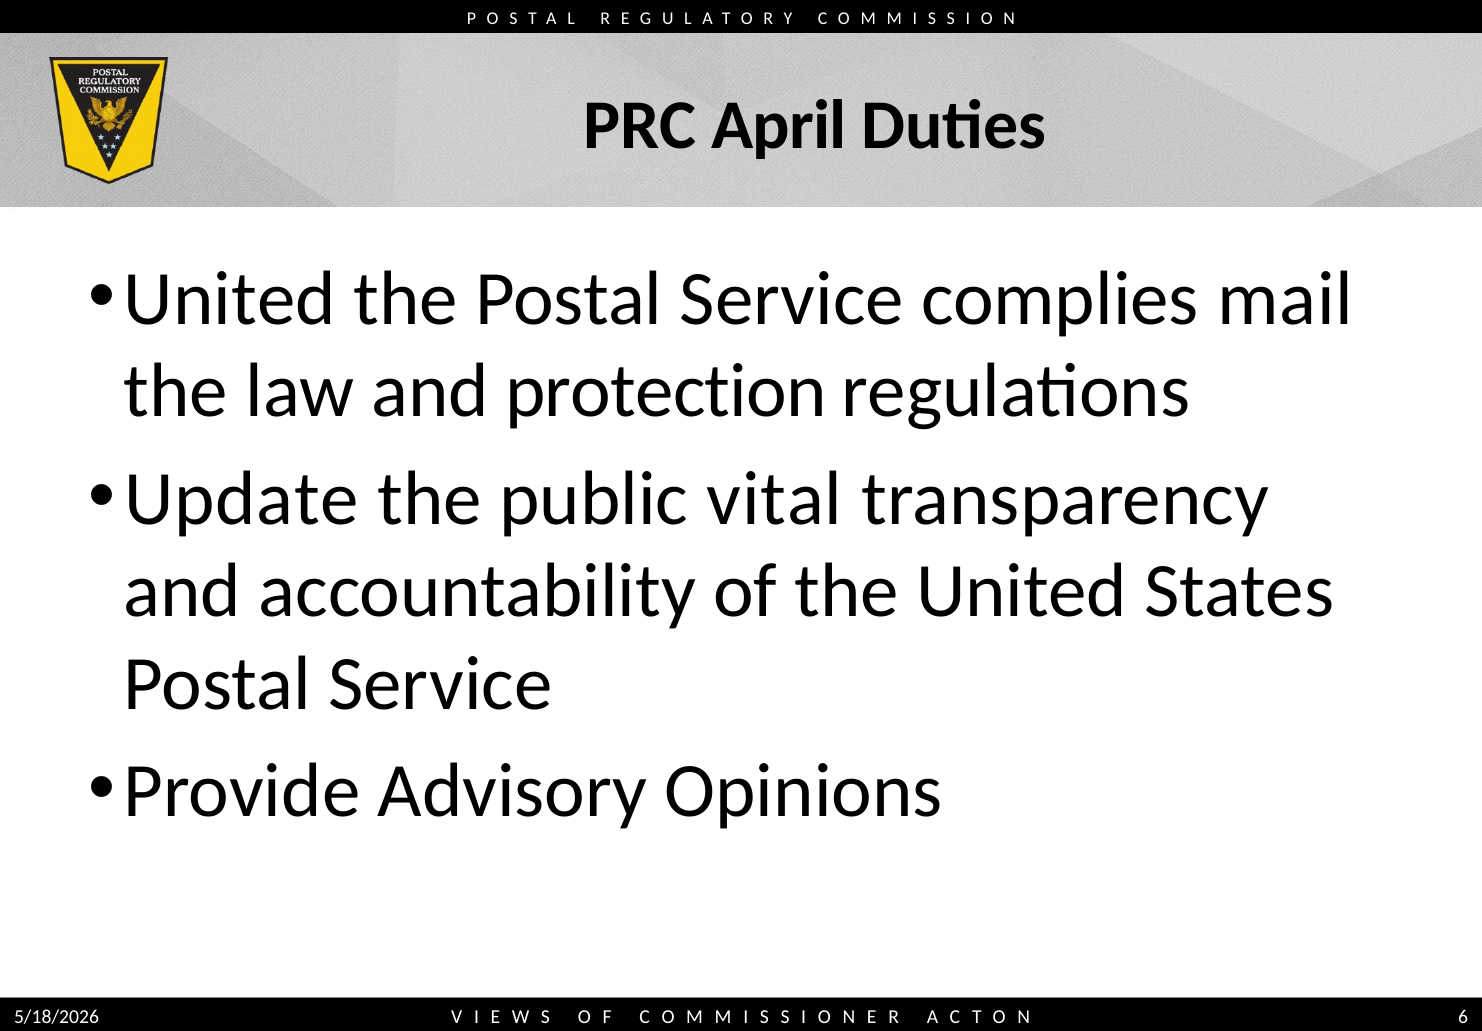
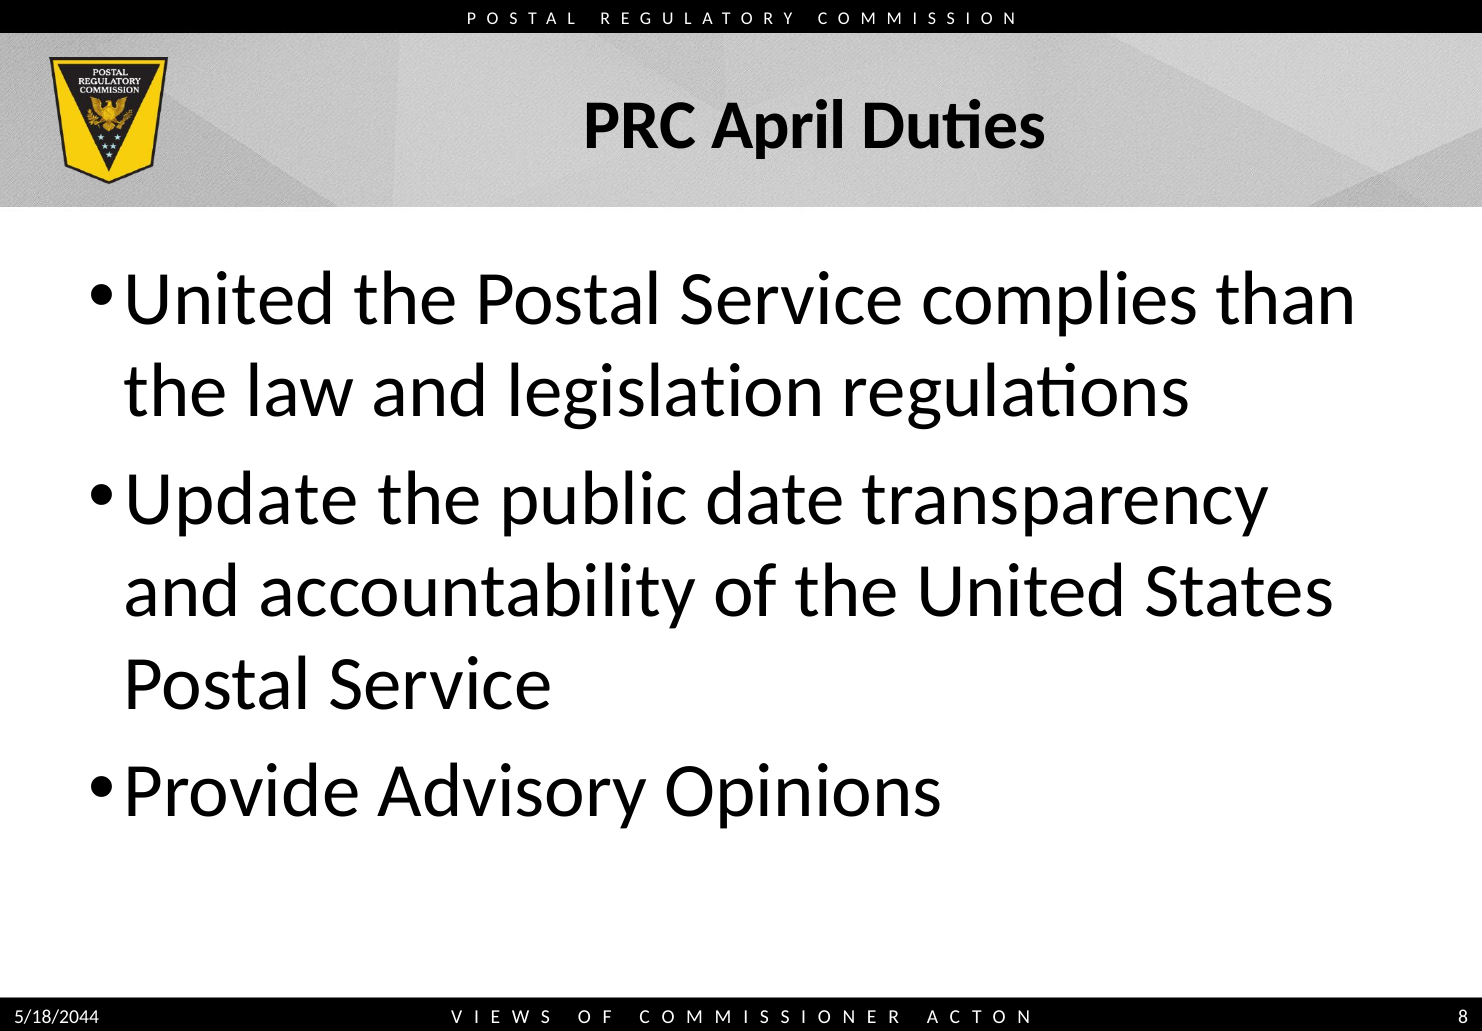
mail: mail -> than
protection: protection -> legislation
vital: vital -> date
5/18/2026: 5/18/2026 -> 5/18/2044
6: 6 -> 8
